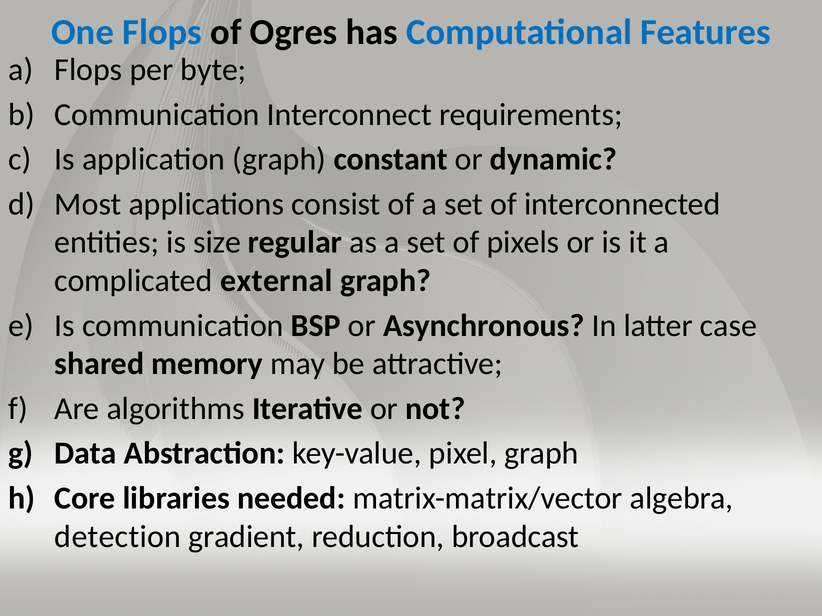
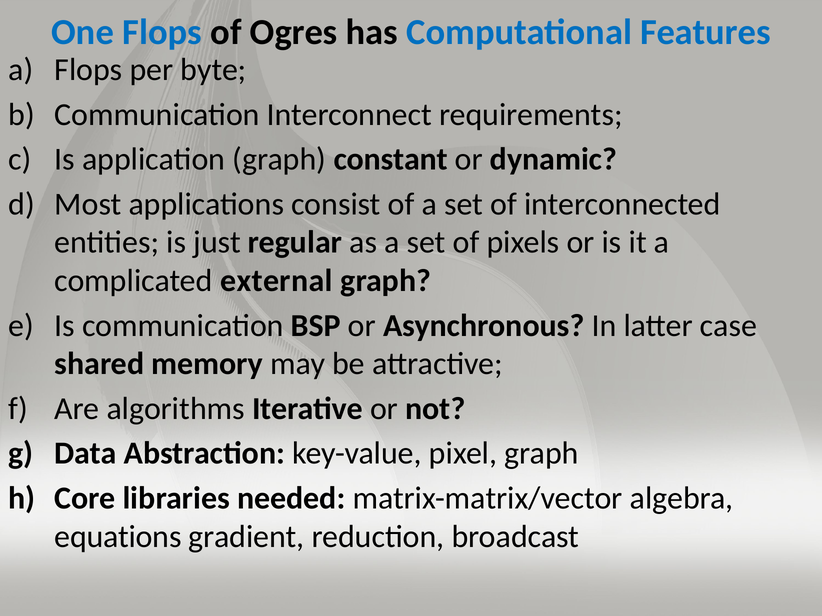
size: size -> just
detection: detection -> equations
